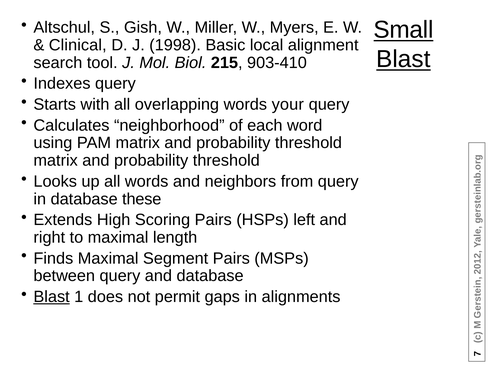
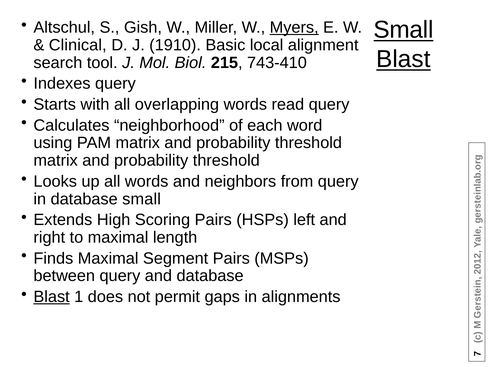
Myers underline: none -> present
1998: 1998 -> 1910
903-410: 903-410 -> 743-410
your: your -> read
database these: these -> small
